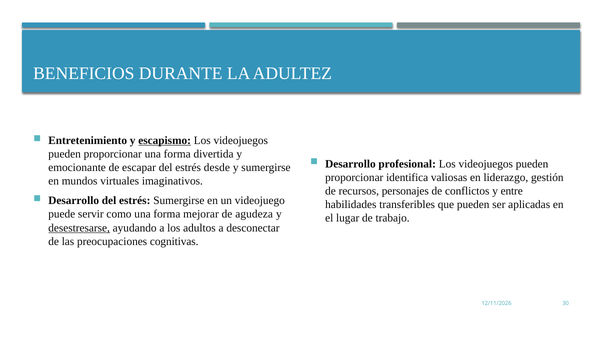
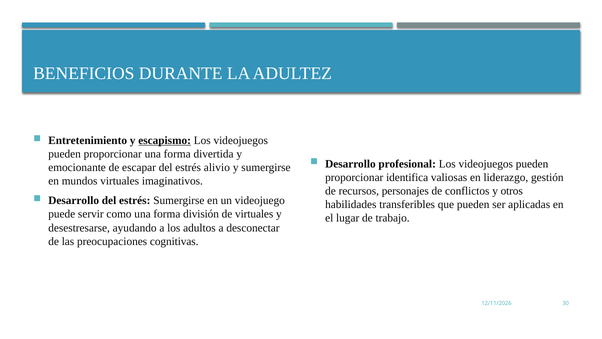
desde: desde -> alivio
entre: entre -> otros
mejorar: mejorar -> división
de agudeza: agudeza -> virtuales
desestresarse underline: present -> none
